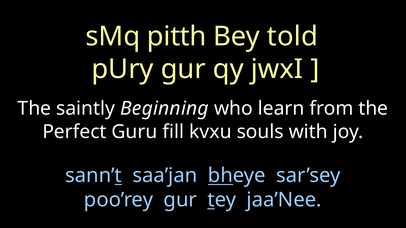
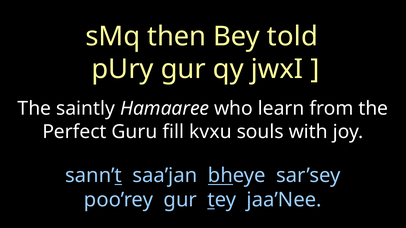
pitth: pitth -> then
Beginning: Beginning -> Hamaaree
